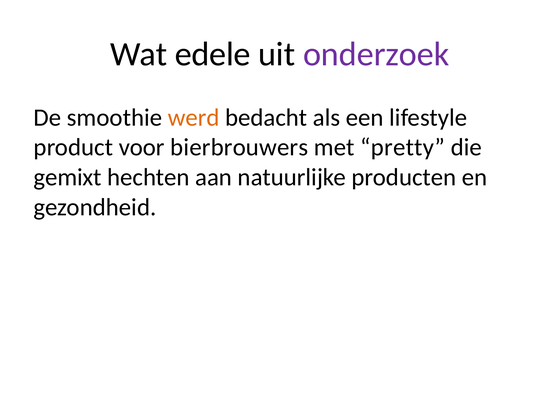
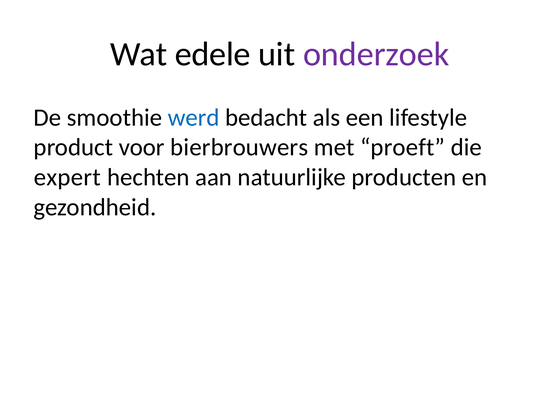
werd colour: orange -> blue
pretty: pretty -> proeft
gemixt: gemixt -> expert
